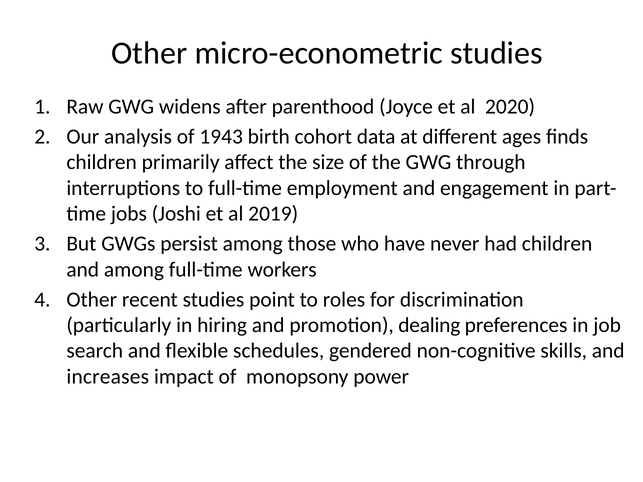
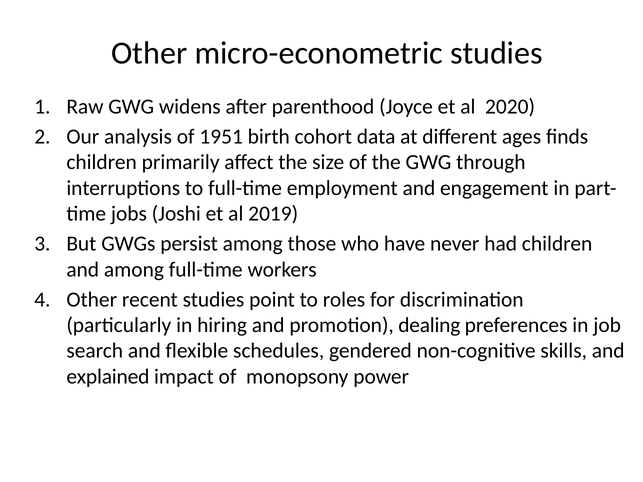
1943: 1943 -> 1951
increases: increases -> explained
